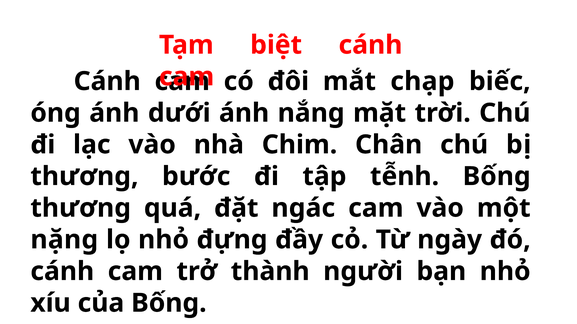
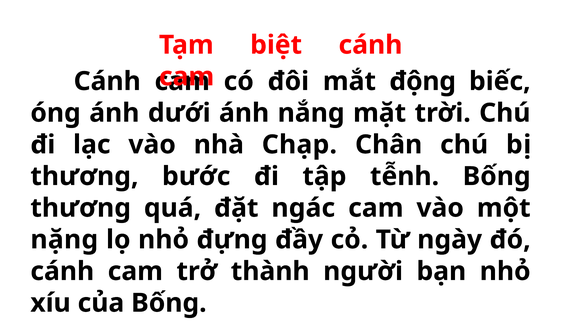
chạp: chạp -> động
Chim: Chim -> Chạp
